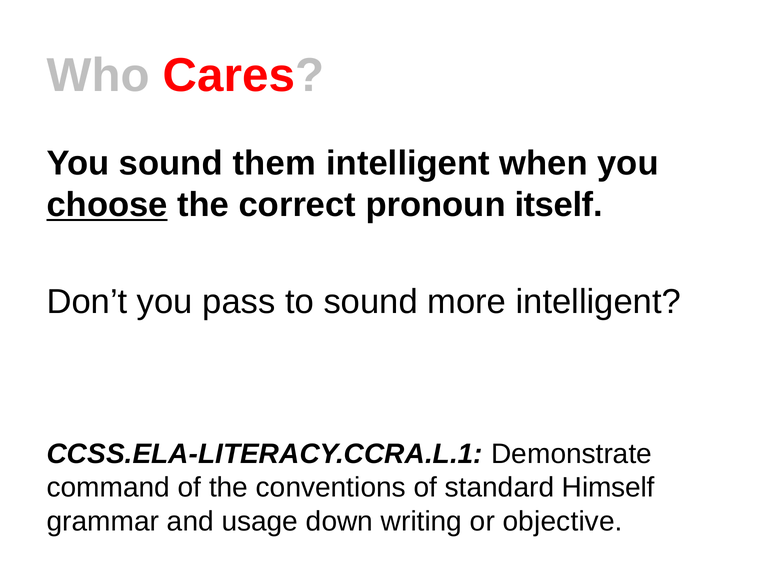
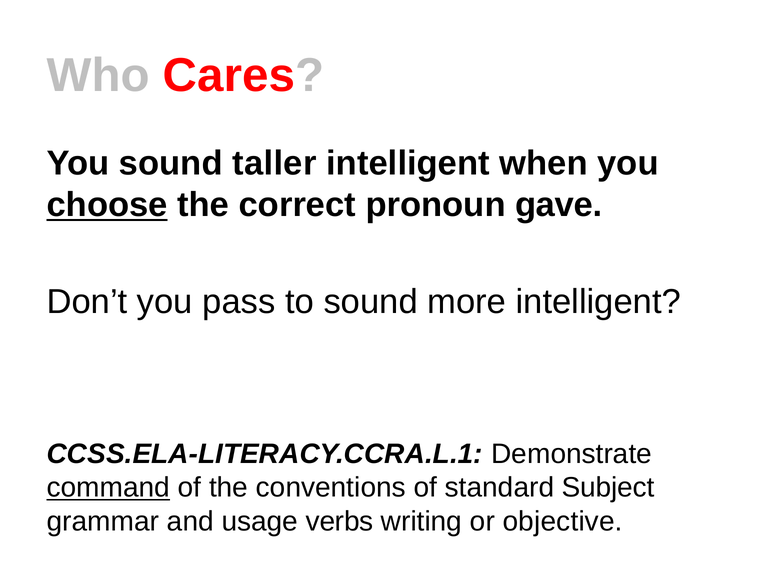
them: them -> taller
itself: itself -> gave
command underline: none -> present
Himself: Himself -> Subject
down: down -> verbs
